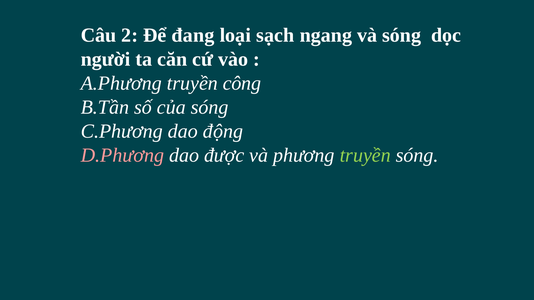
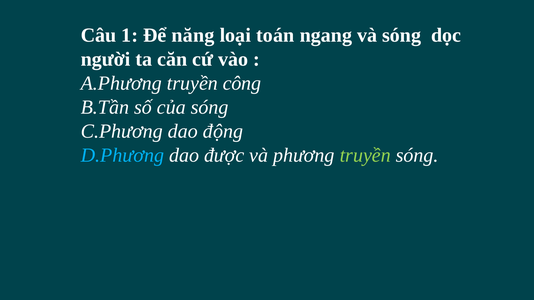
2: 2 -> 1
đang: đang -> năng
sạch: sạch -> toán
D.Phương colour: pink -> light blue
